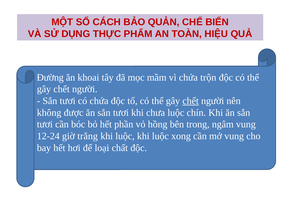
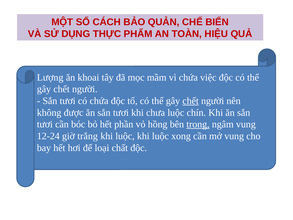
Đường: Đường -> Lượng
trộn: trộn -> việc
trong underline: none -> present
